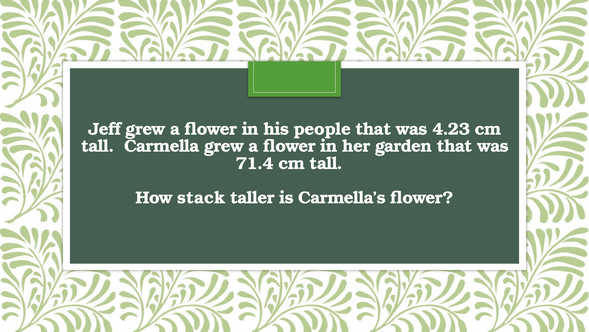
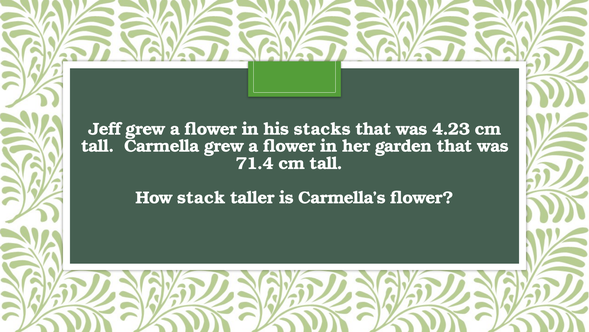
people: people -> stacks
